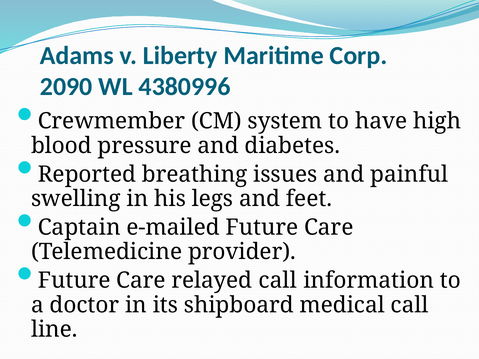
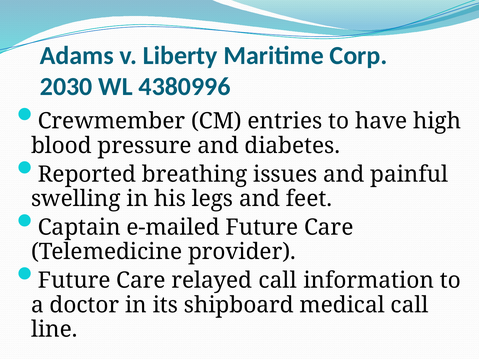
2090: 2090 -> 2030
system: system -> entries
